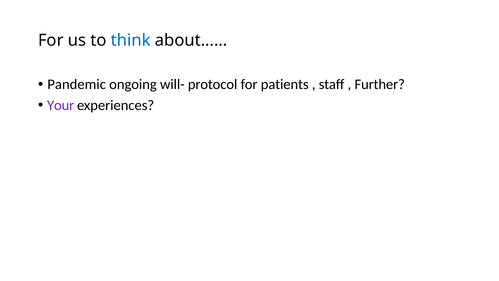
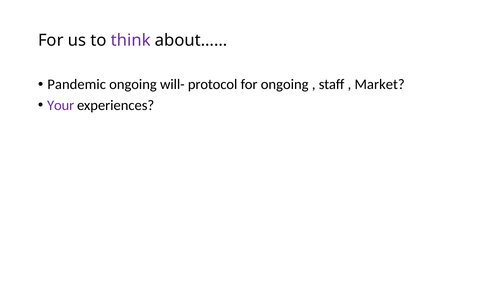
think colour: blue -> purple
for patients: patients -> ongoing
Further: Further -> Market
